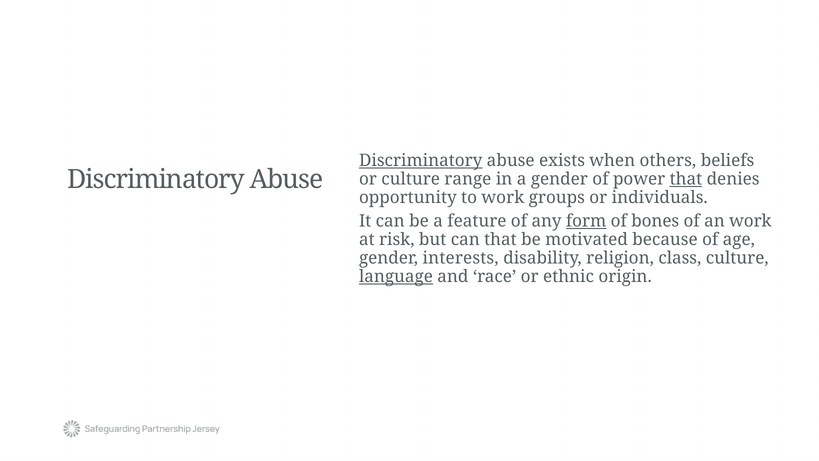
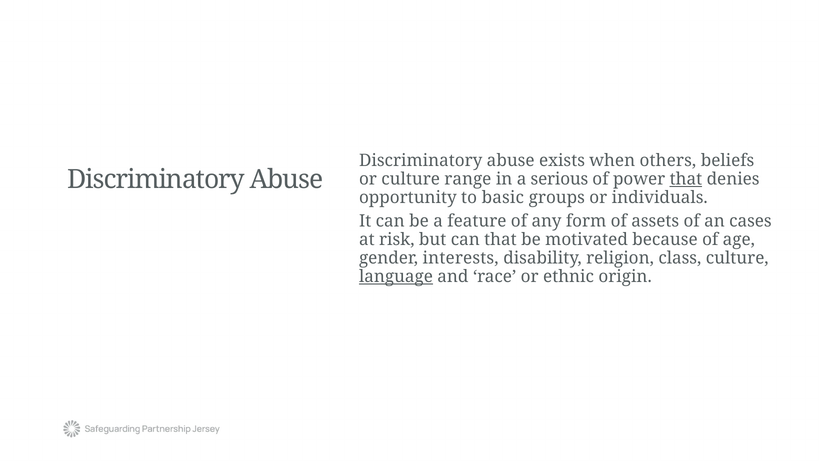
Discriminatory at (421, 161) underline: present -> none
a gender: gender -> serious
to work: work -> basic
form underline: present -> none
bones: bones -> assets
an work: work -> cases
